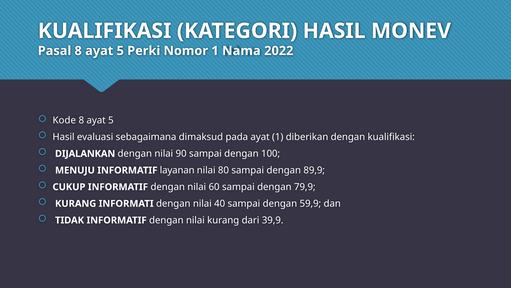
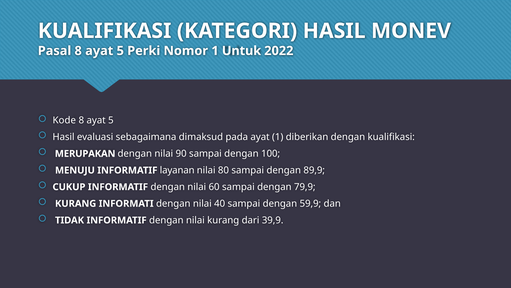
Nama: Nama -> Untuk
DIJALANKAN: DIJALANKAN -> MERUPAKAN
